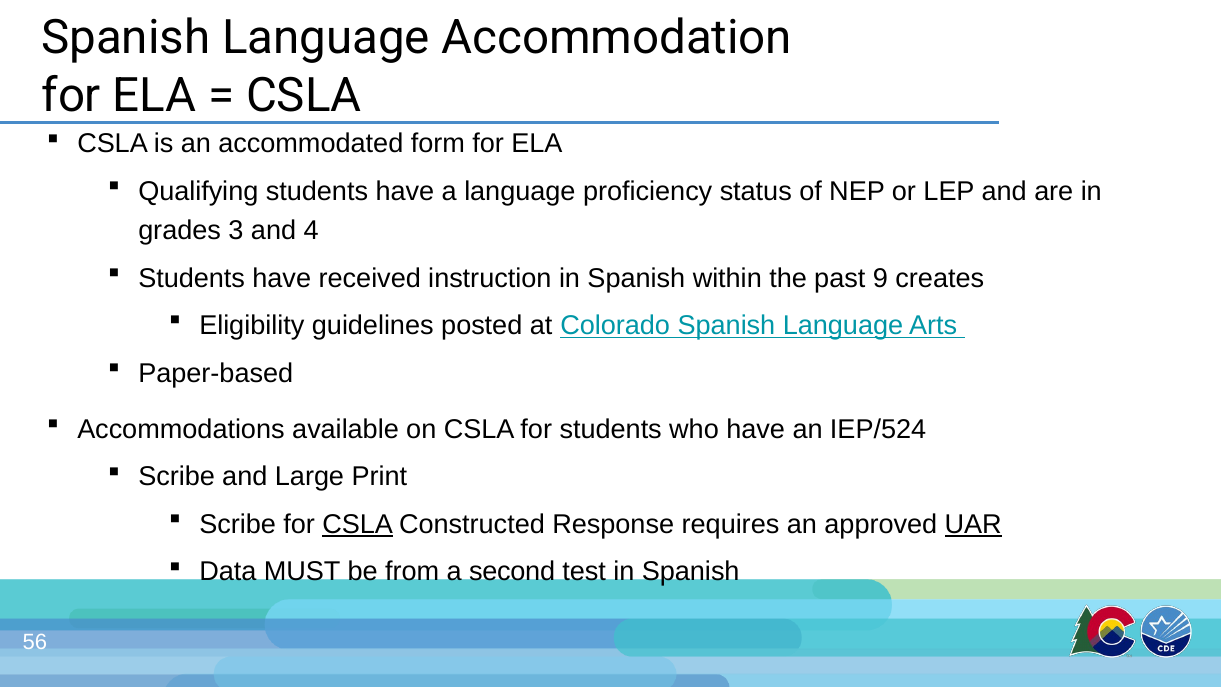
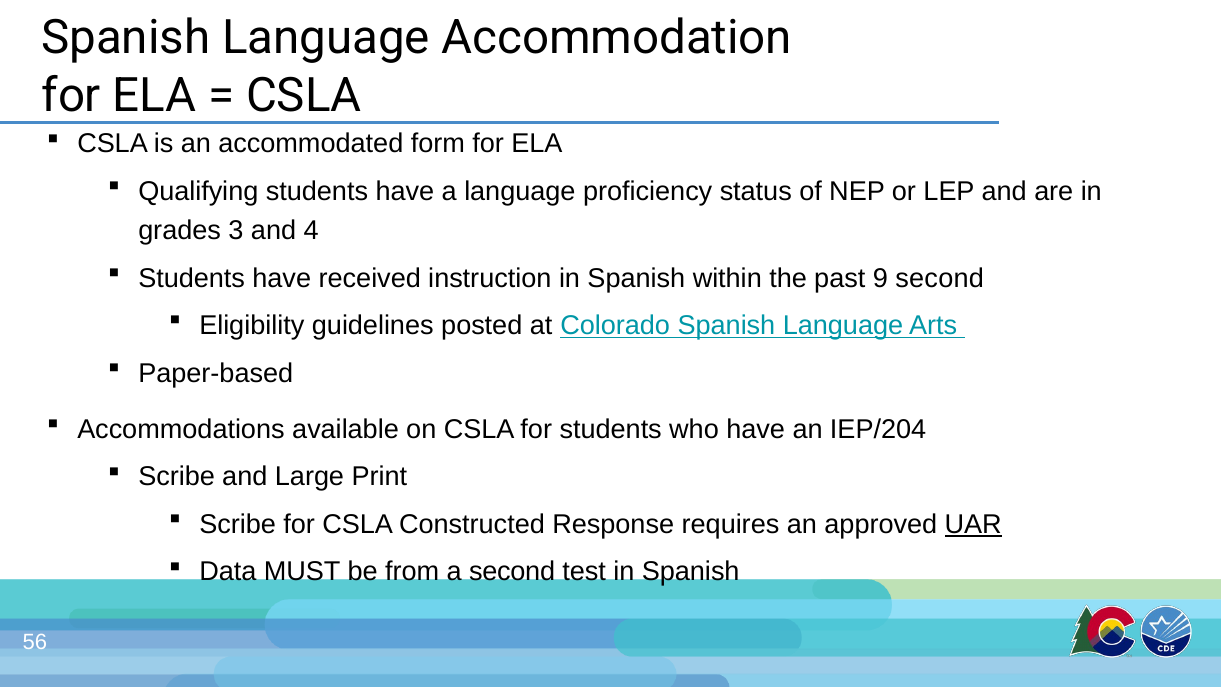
9 creates: creates -> second
IEP/524: IEP/524 -> IEP/204
CSLA at (358, 524) underline: present -> none
